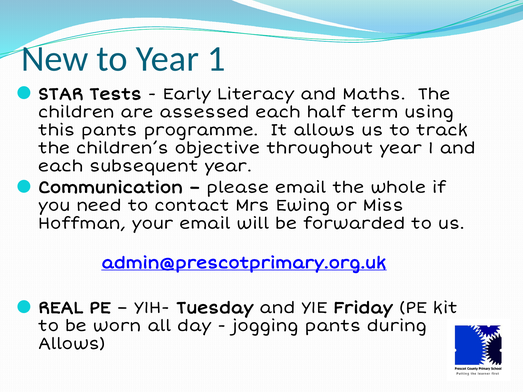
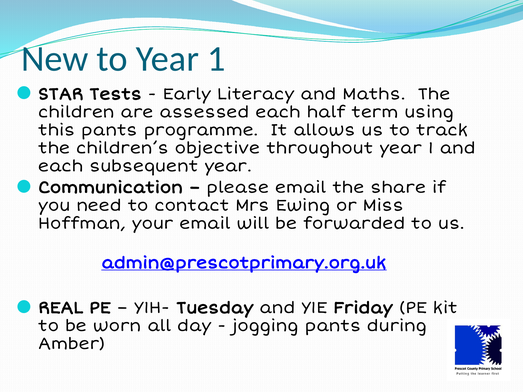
whole: whole -> share
Allows at (72, 344): Allows -> Amber
